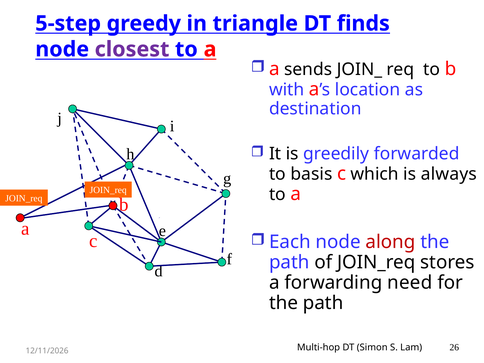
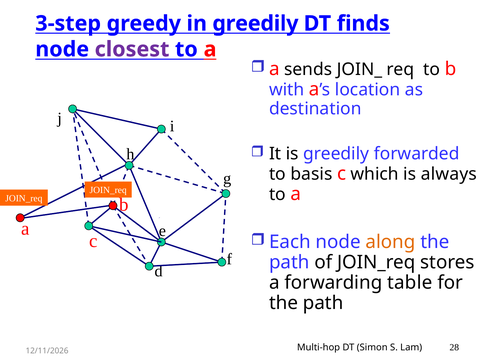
5-step: 5-step -> 3-step
in triangle: triangle -> greedily
along colour: red -> orange
need: need -> table
26: 26 -> 28
